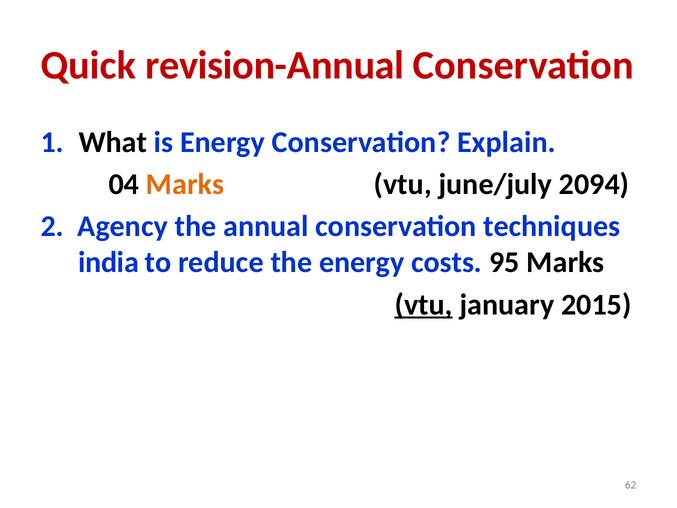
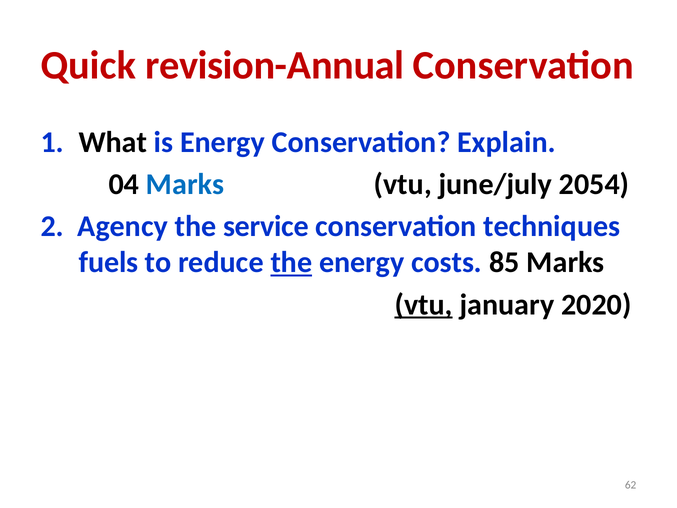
Marks at (185, 184) colour: orange -> blue
2094: 2094 -> 2054
annual: annual -> service
india: india -> fuels
the at (291, 262) underline: none -> present
95: 95 -> 85
2015: 2015 -> 2020
